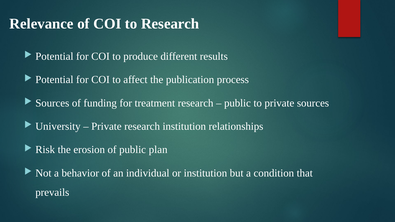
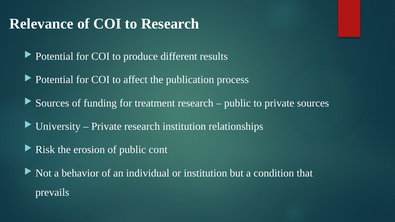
plan: plan -> cont
